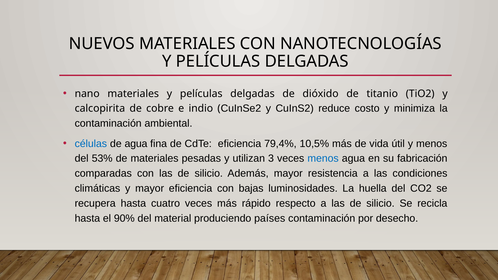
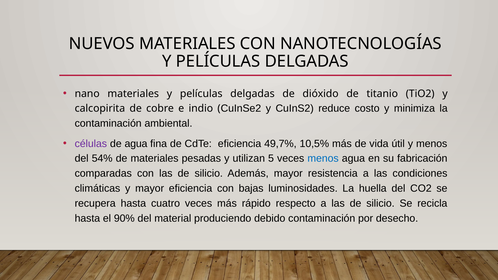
células colour: blue -> purple
79,4%: 79,4% -> 49,7%
53%: 53% -> 54%
3: 3 -> 5
países: países -> debido
